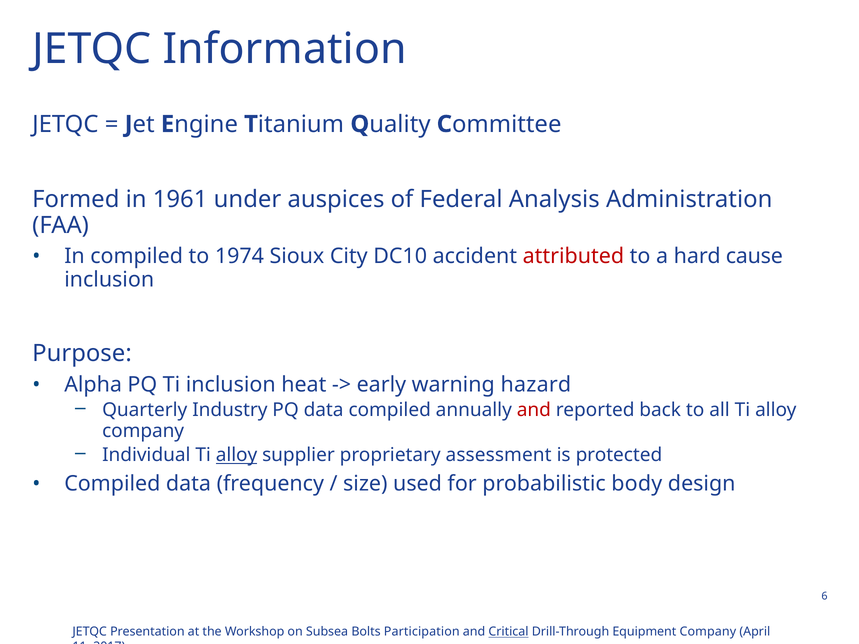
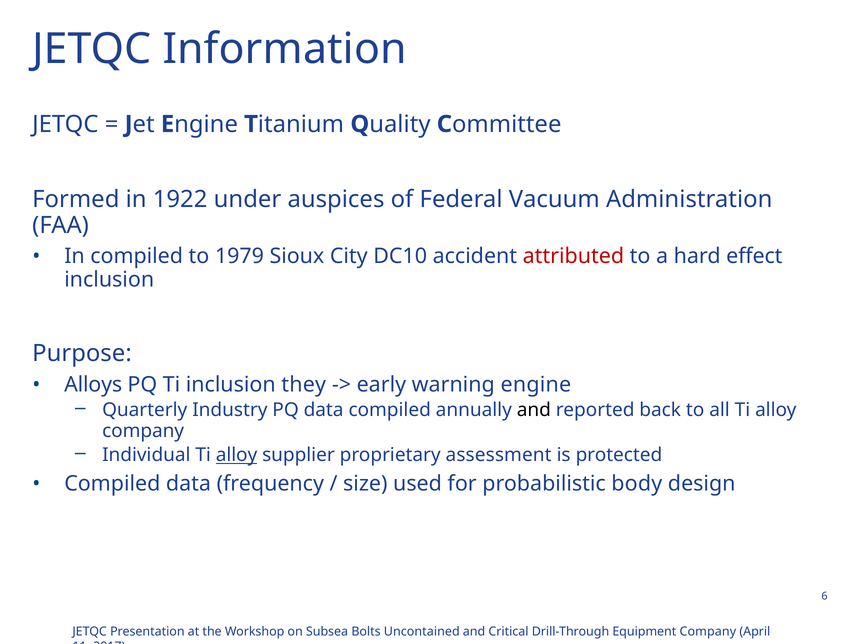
1961: 1961 -> 1922
Analysis: Analysis -> Vacuum
1974: 1974 -> 1979
cause: cause -> effect
Alpha: Alpha -> Alloys
heat: heat -> they
hazard: hazard -> engine
and at (534, 410) colour: red -> black
Participation: Participation -> Uncontained
Critical underline: present -> none
